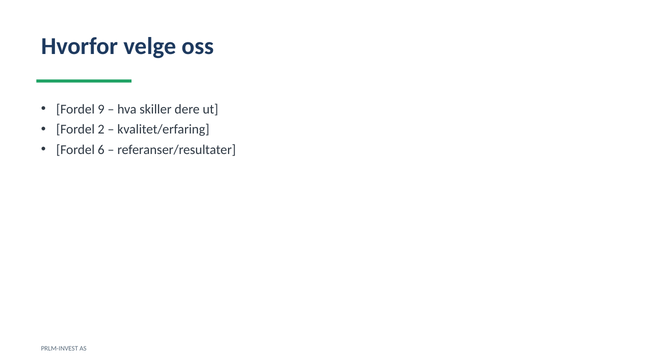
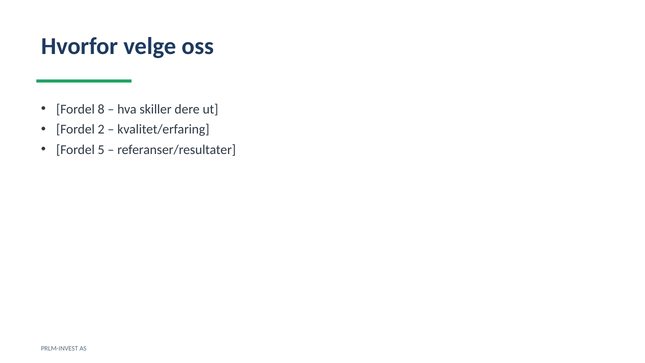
9: 9 -> 8
6: 6 -> 5
